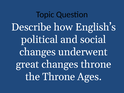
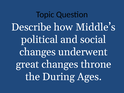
English’s: English’s -> Middle’s
the Throne: Throne -> During
